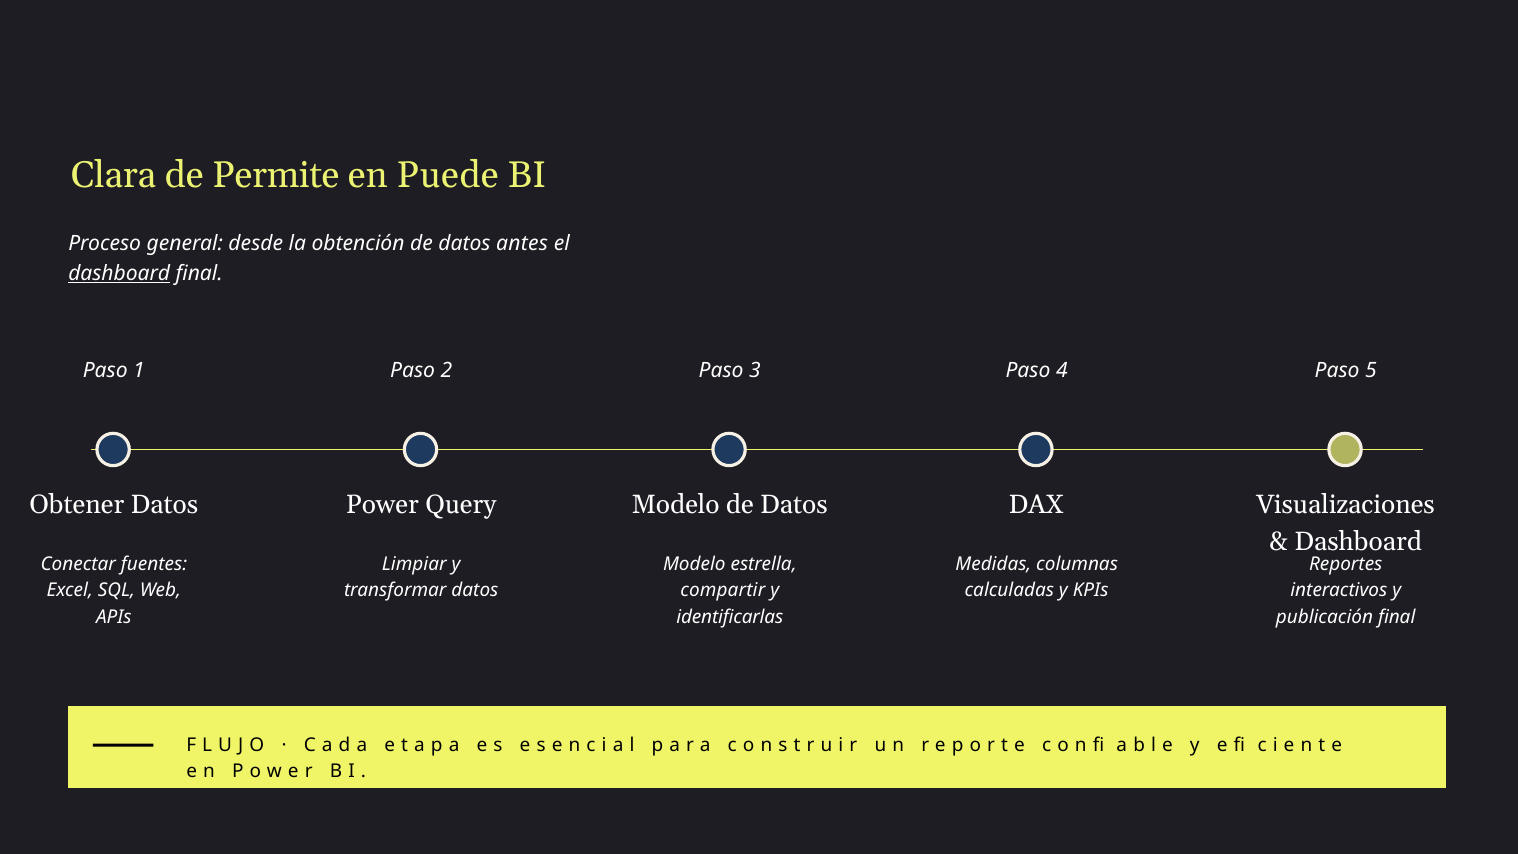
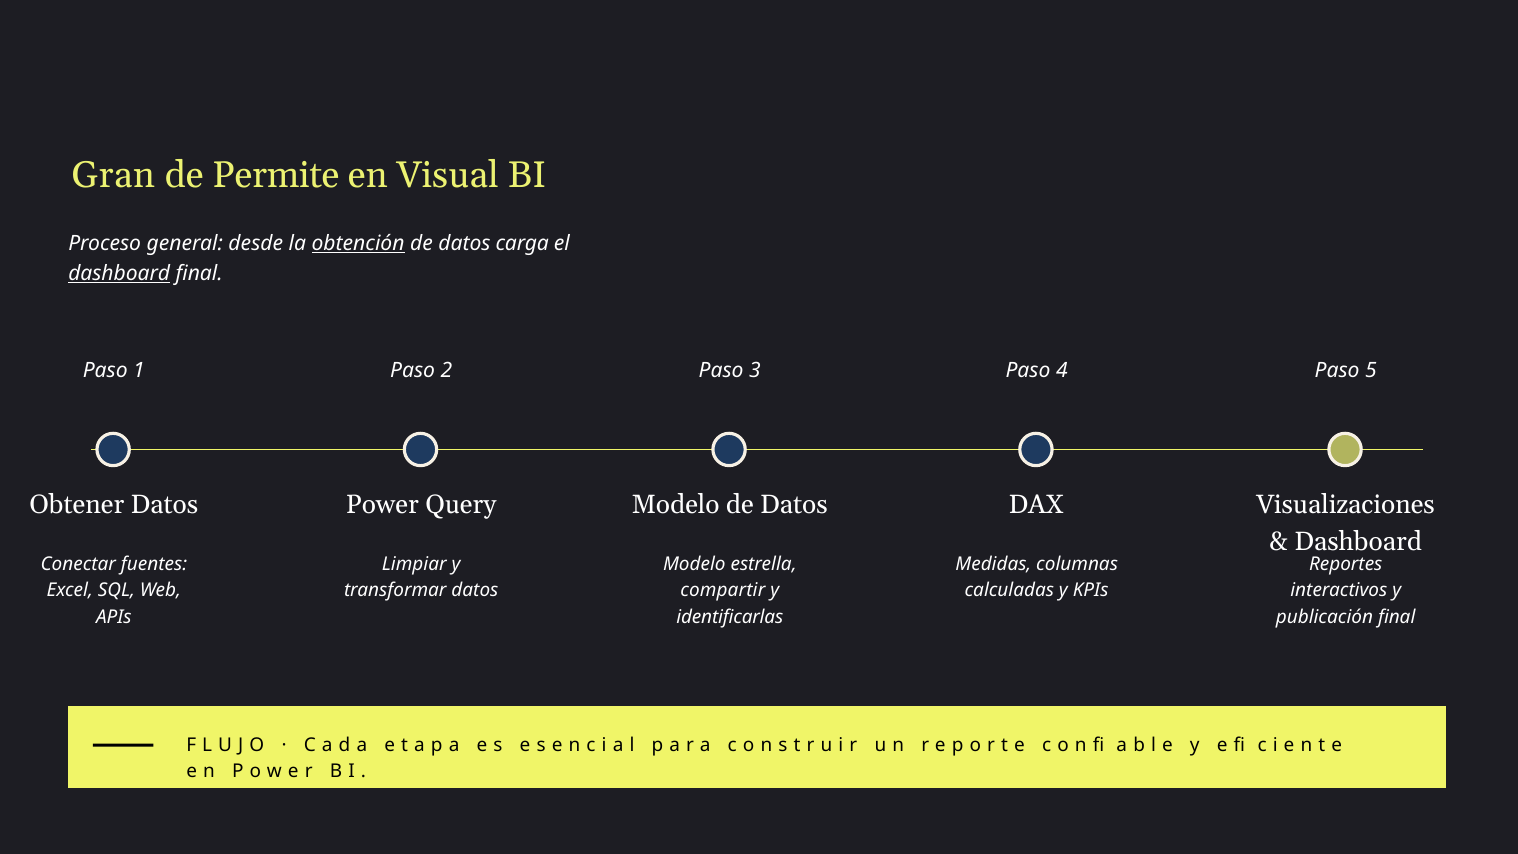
Clara: Clara -> Gran
Puede: Puede -> Visual
obtención underline: none -> present
antes: antes -> carga
